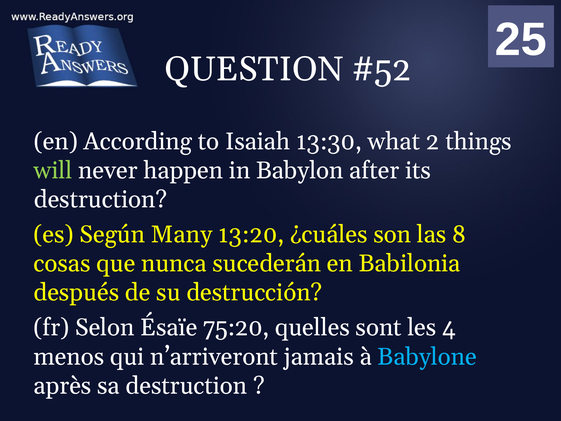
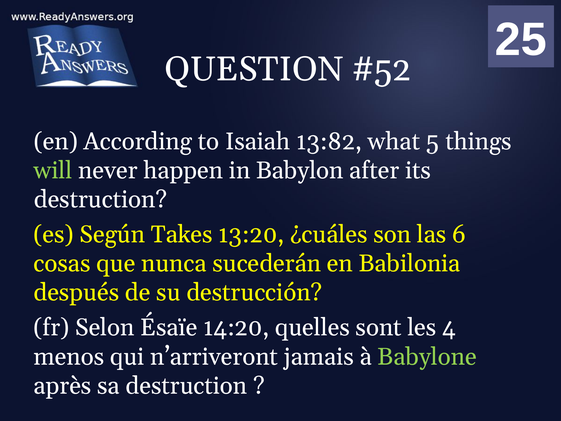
13:30: 13:30 -> 13:82
2: 2 -> 5
Many: Many -> Takes
8: 8 -> 6
75:20: 75:20 -> 14:20
Babylone colour: light blue -> light green
